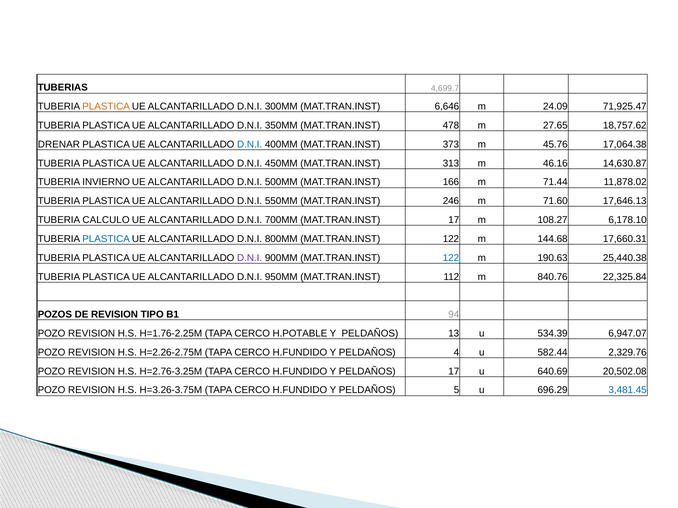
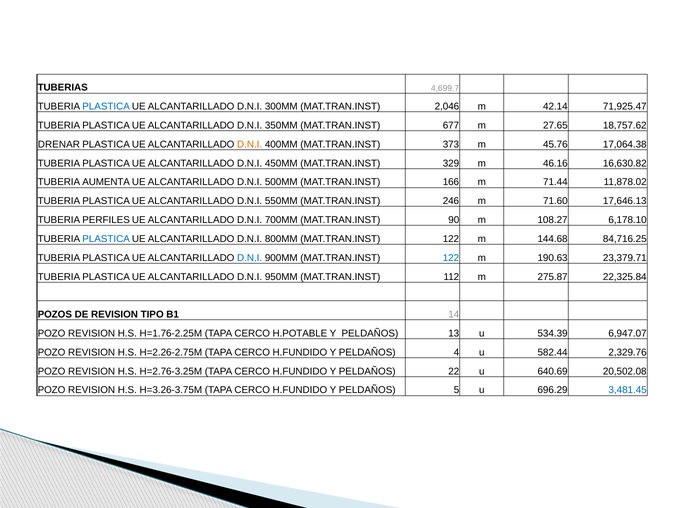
PLASTICA at (106, 107) colour: orange -> blue
6,646: 6,646 -> 2,046
24.09: 24.09 -> 42.14
478: 478 -> 677
D.N.I at (250, 145) colour: blue -> orange
313: 313 -> 329
14,630.87: 14,630.87 -> 16,630.82
INVIERNO: INVIERNO -> AUMENTA
CALCULO: CALCULO -> PERFILES
MAT.TRAN.INST 17: 17 -> 90
17,660.31: 17,660.31 -> 84,716.25
D.N.I at (250, 258) colour: purple -> blue
25,440.38: 25,440.38 -> 23,379.71
840.76: 840.76 -> 275.87
94: 94 -> 14
PELDAÑOS 17: 17 -> 22
